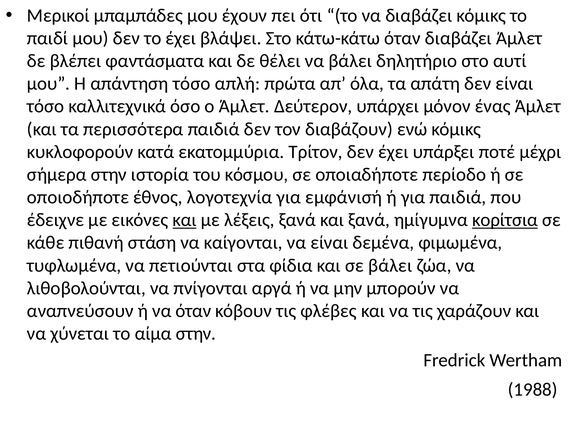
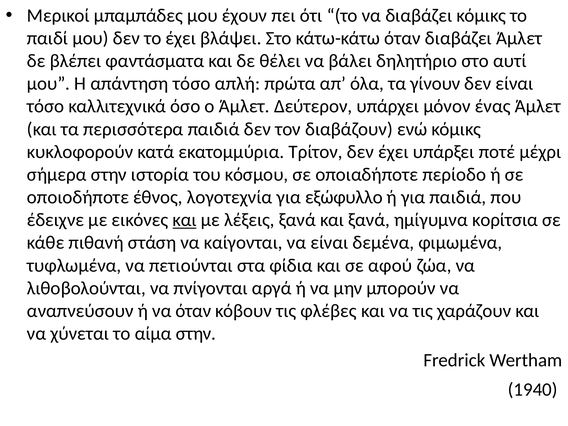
απάτη: απάτη -> γίνουν
εμφάνισή: εμφάνισή -> εξώφυλλο
κορίτσια underline: present -> none
σε βάλει: βάλει -> αφού
1988: 1988 -> 1940
